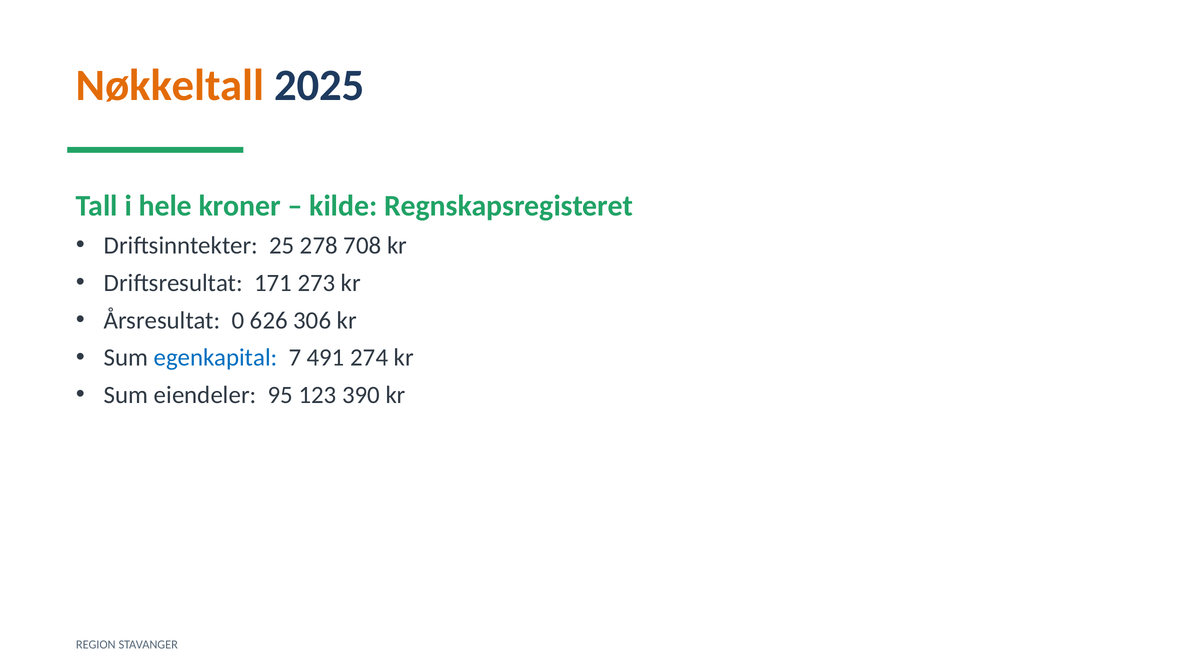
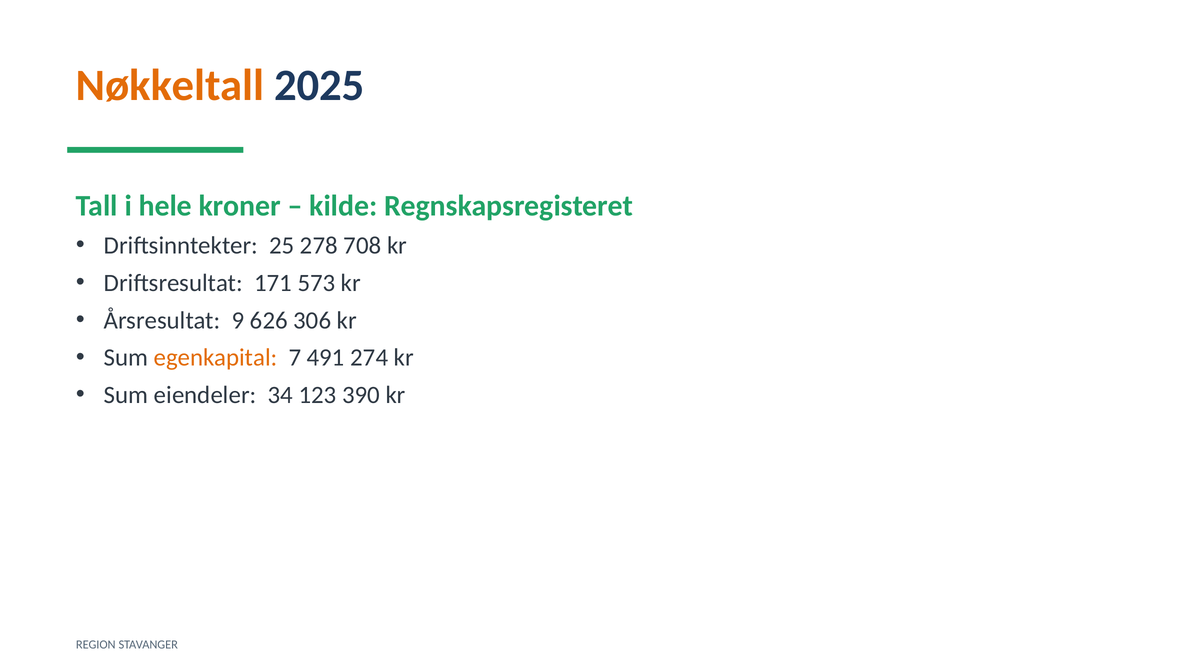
273: 273 -> 573
0: 0 -> 9
egenkapital colour: blue -> orange
95: 95 -> 34
